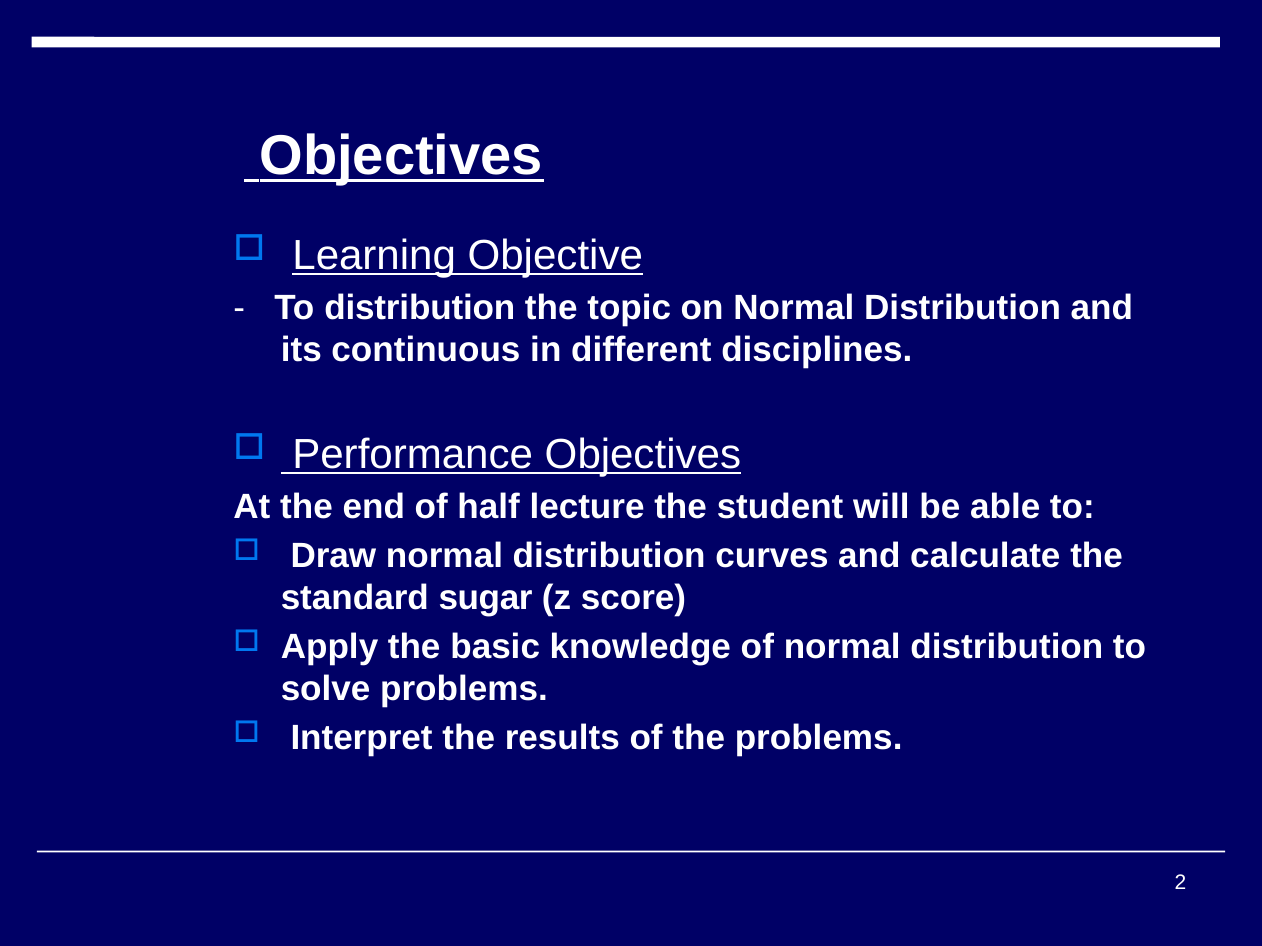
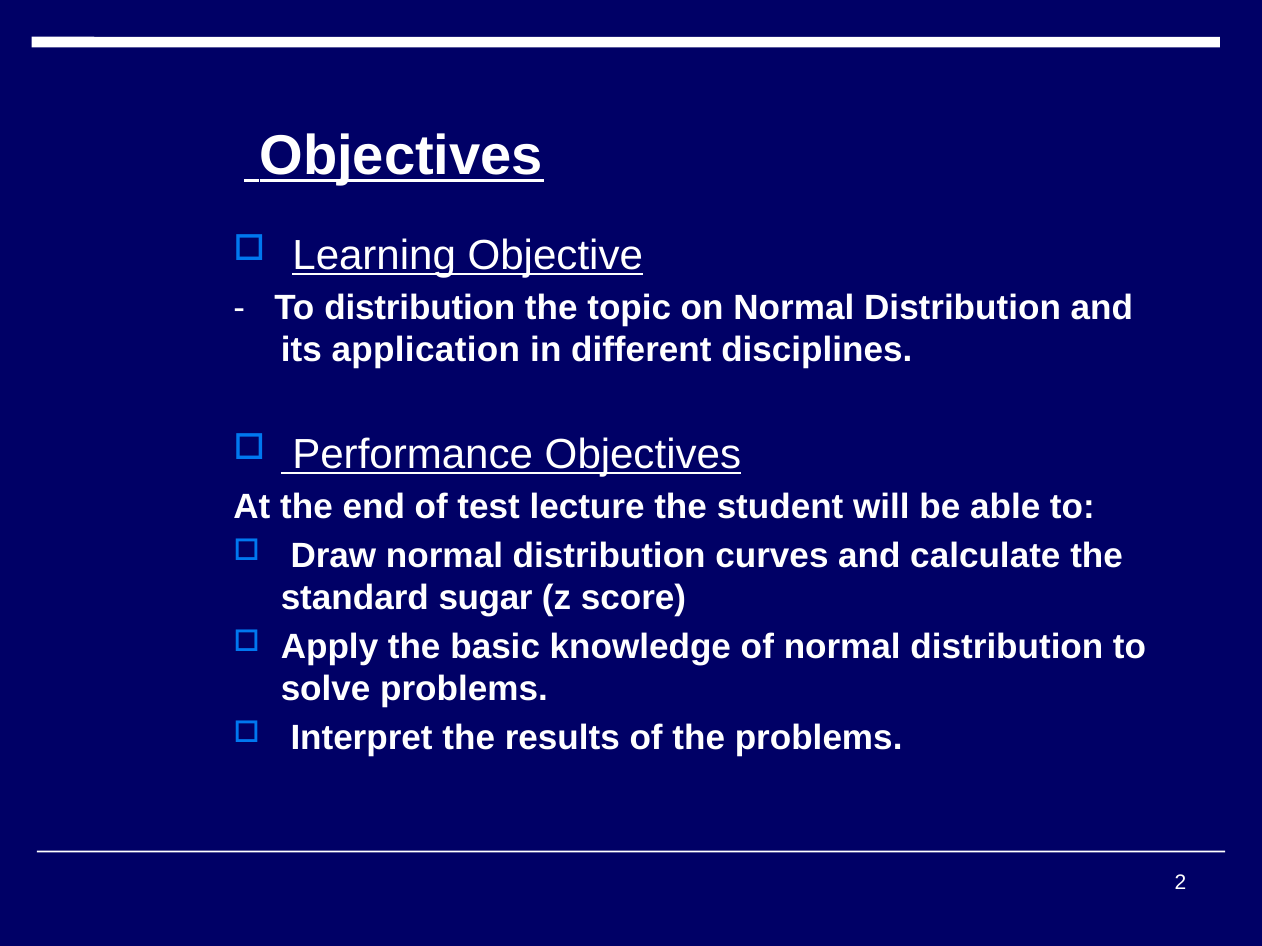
continuous: continuous -> application
half: half -> test
